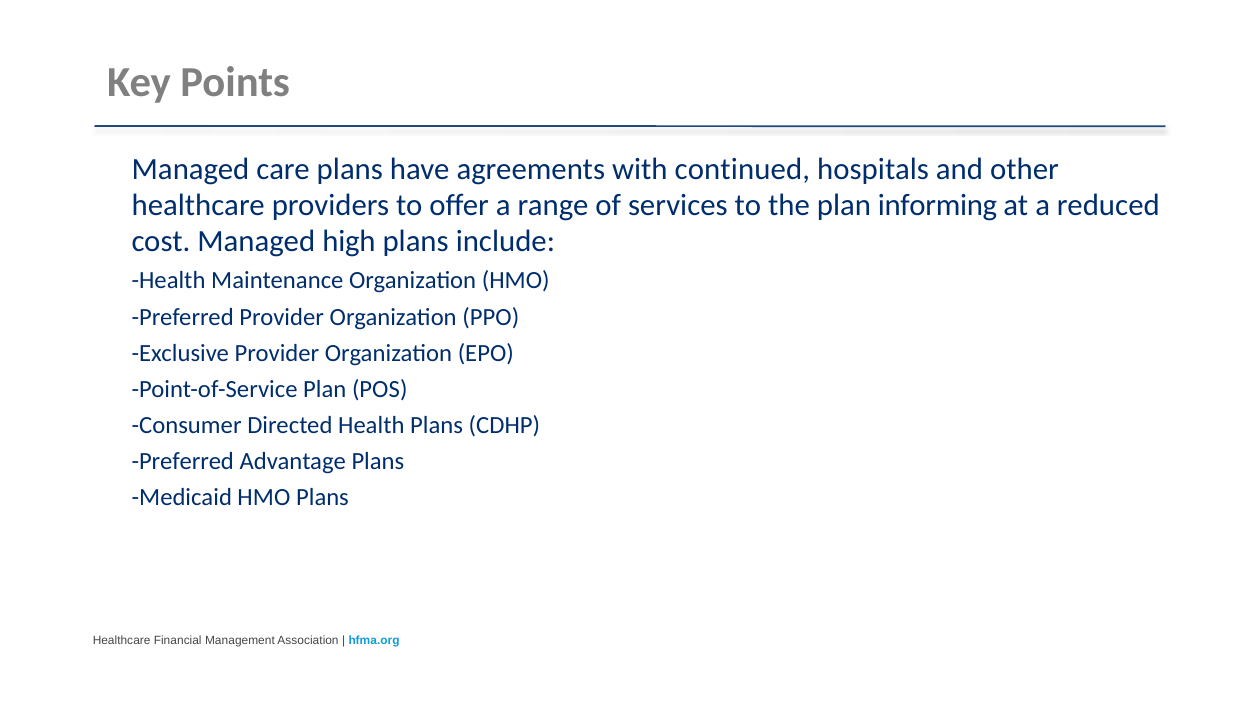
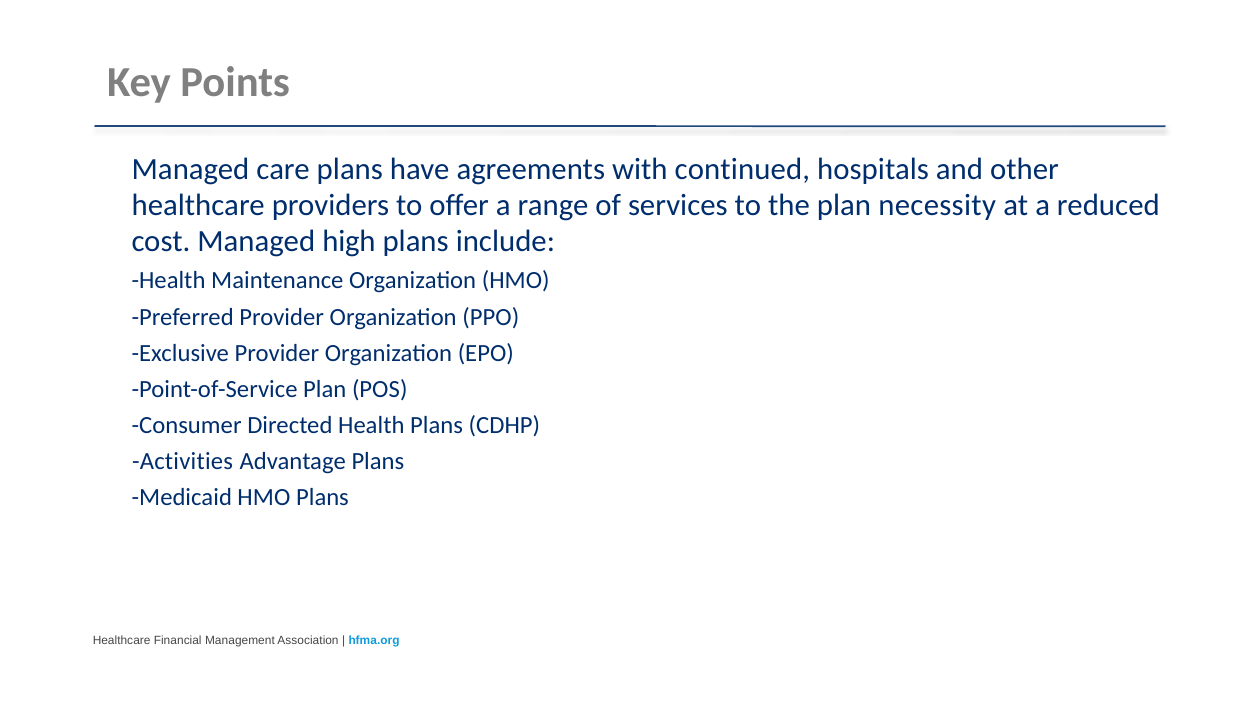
informing: informing -> necessity
Preferred at (183, 461): Preferred -> Activities
